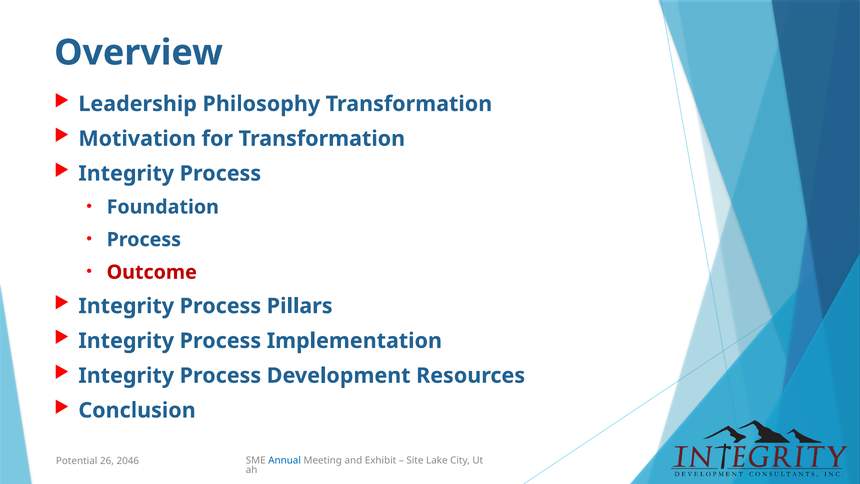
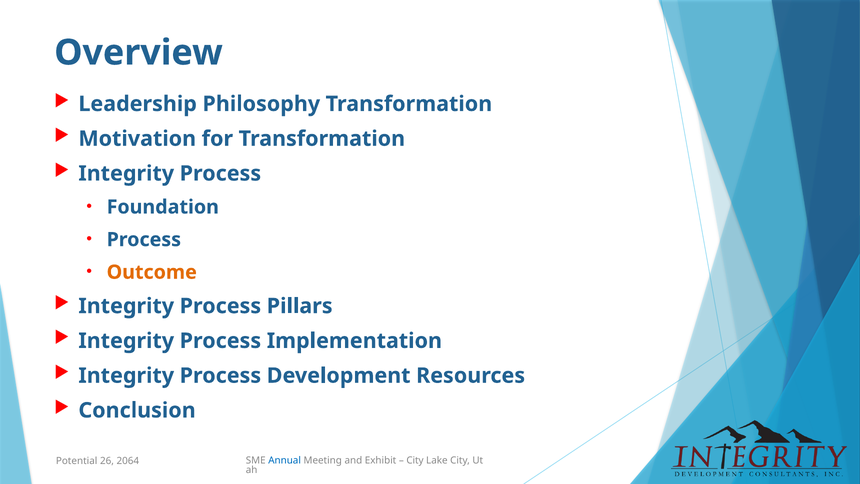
Outcome colour: red -> orange
Site at (415, 460): Site -> City
2046: 2046 -> 2064
